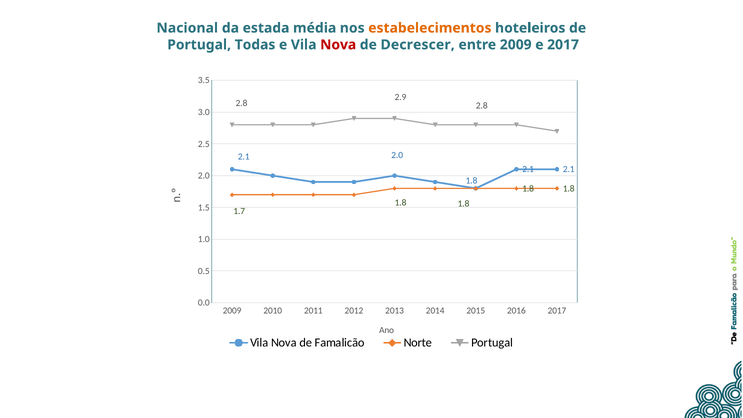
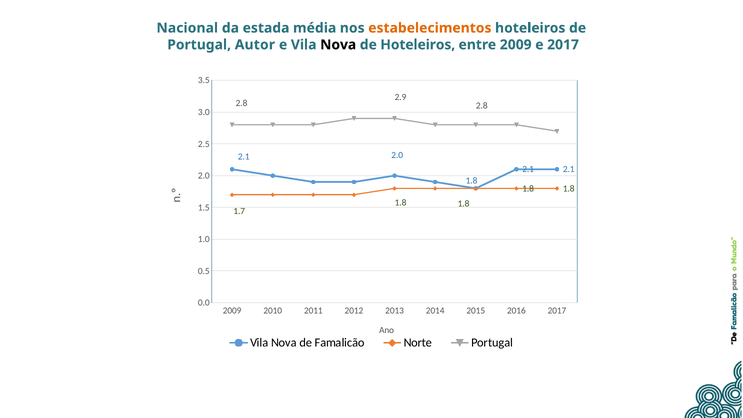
Todas: Todas -> Autor
Nova at (338, 45) colour: red -> black
de Decrescer: Decrescer -> Hoteleiros
